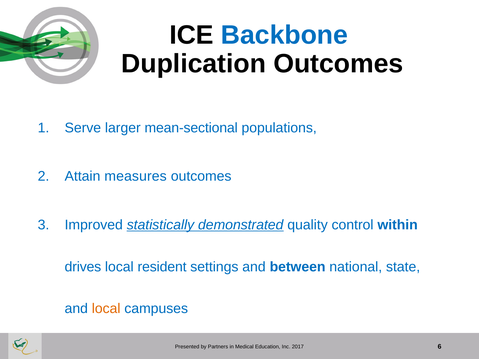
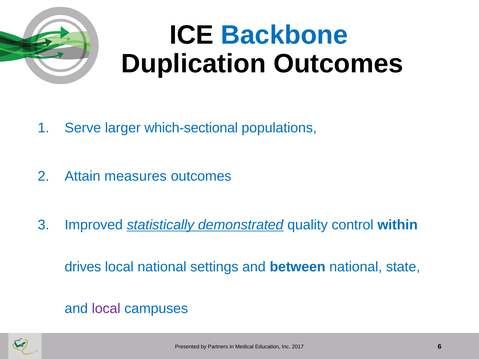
mean-sectional: mean-sectional -> which-sectional
local resident: resident -> national
local at (106, 309) colour: orange -> purple
